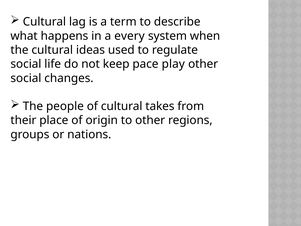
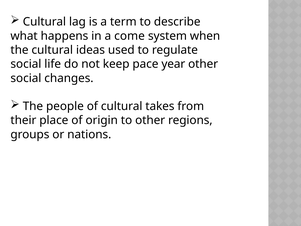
every: every -> come
play: play -> year
